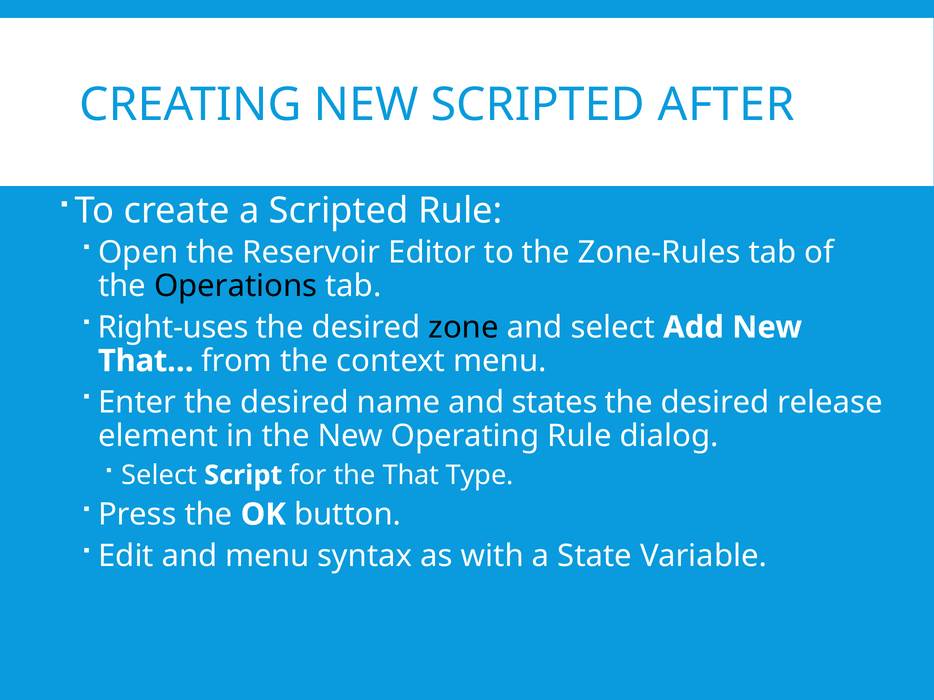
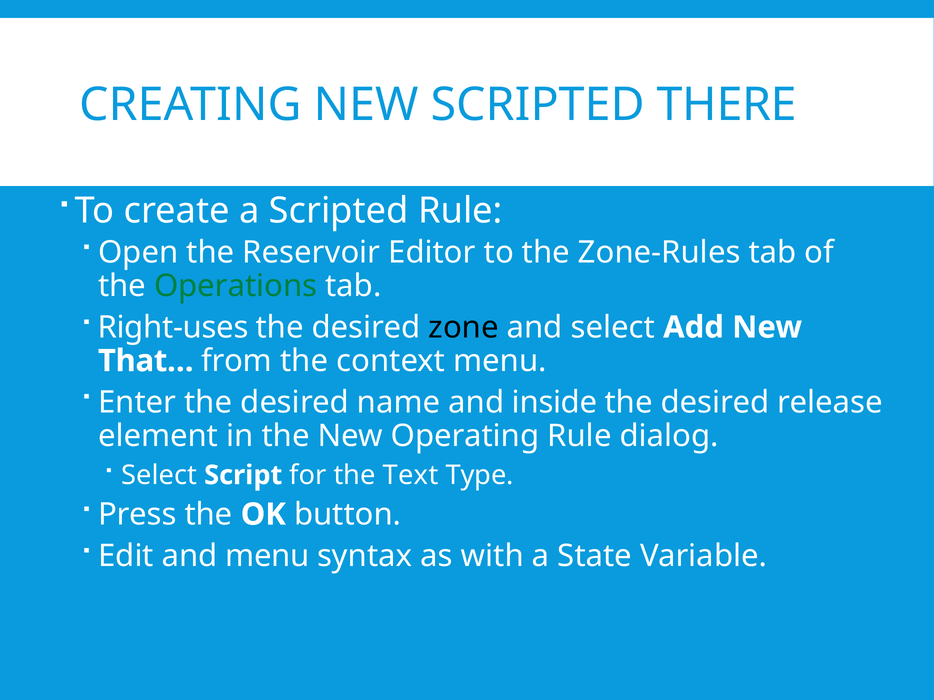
AFTER: AFTER -> THERE
Operations colour: black -> green
states: states -> inside
That: That -> Text
